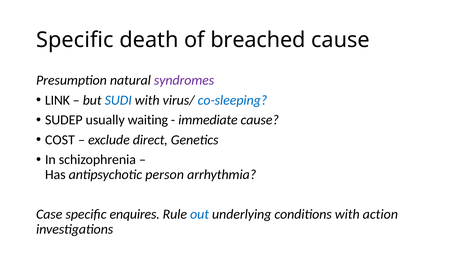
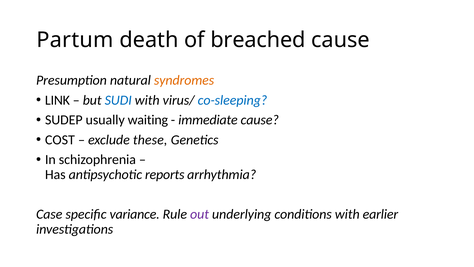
Specific at (75, 40): Specific -> Partum
syndromes colour: purple -> orange
direct: direct -> these
person: person -> reports
enquires: enquires -> variance
out colour: blue -> purple
action: action -> earlier
